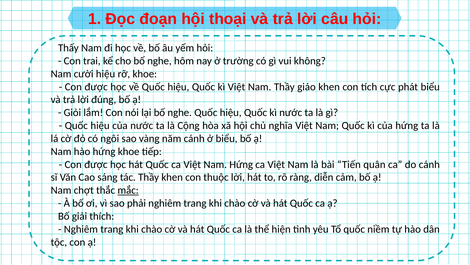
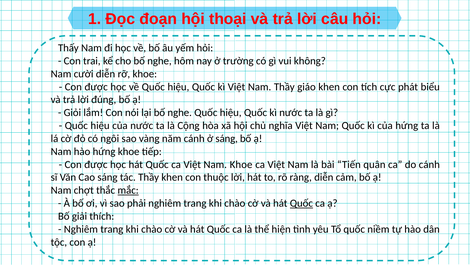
cười hiệu: hiệu -> diễn
ở biểu: biểu -> sáng
Nam Hứng: Hứng -> Khoe
Quốc at (301, 203) underline: none -> present
